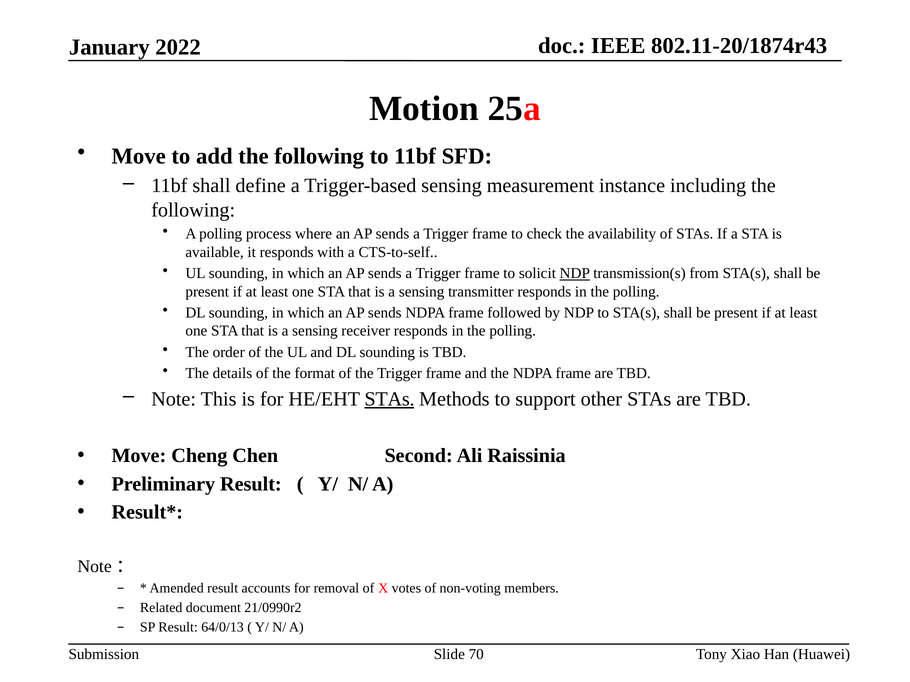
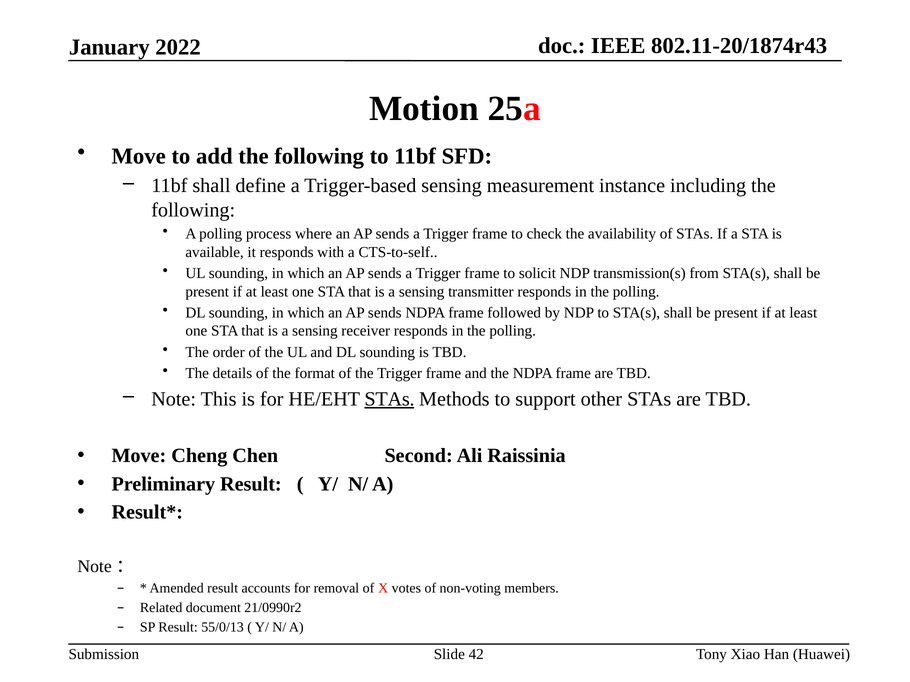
NDP at (575, 274) underline: present -> none
64/0/13: 64/0/13 -> 55/0/13
70: 70 -> 42
